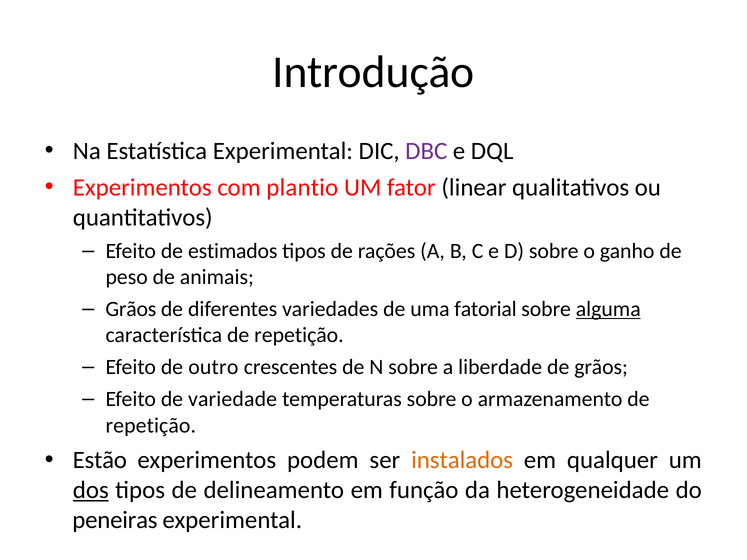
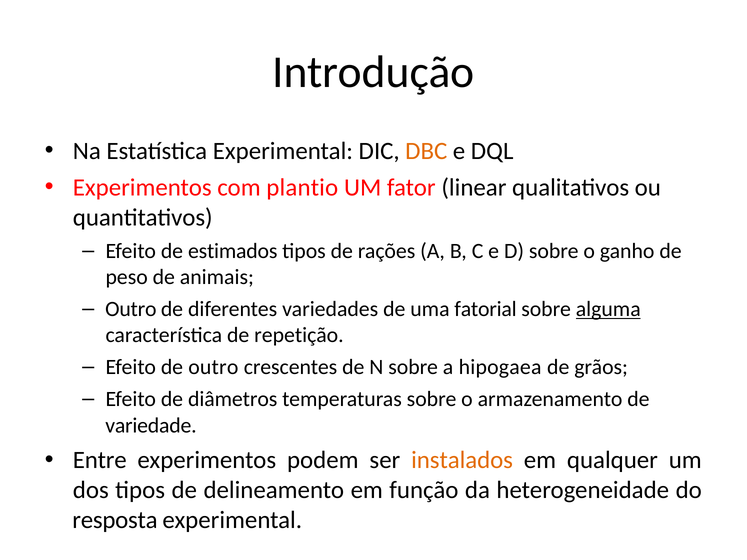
DBC colour: purple -> orange
Grãos at (131, 309): Grãos -> Outro
liberdade: liberdade -> hipogaea
variedade: variedade -> diâmetros
repetição at (151, 426): repetição -> variedade
Estão: Estão -> Entre
dos underline: present -> none
peneiras: peneiras -> resposta
